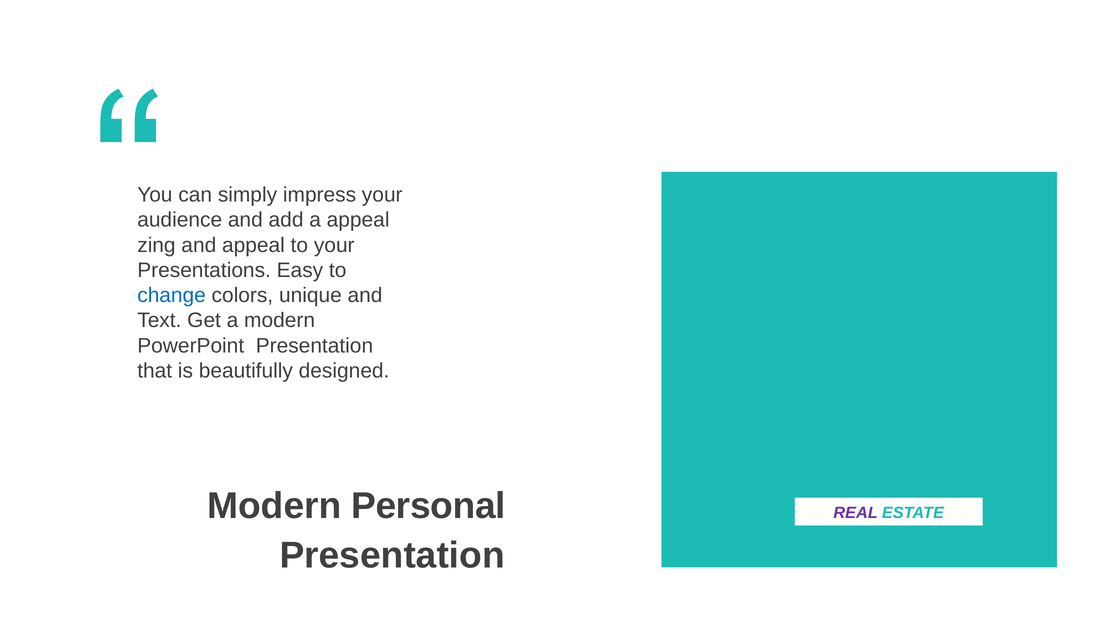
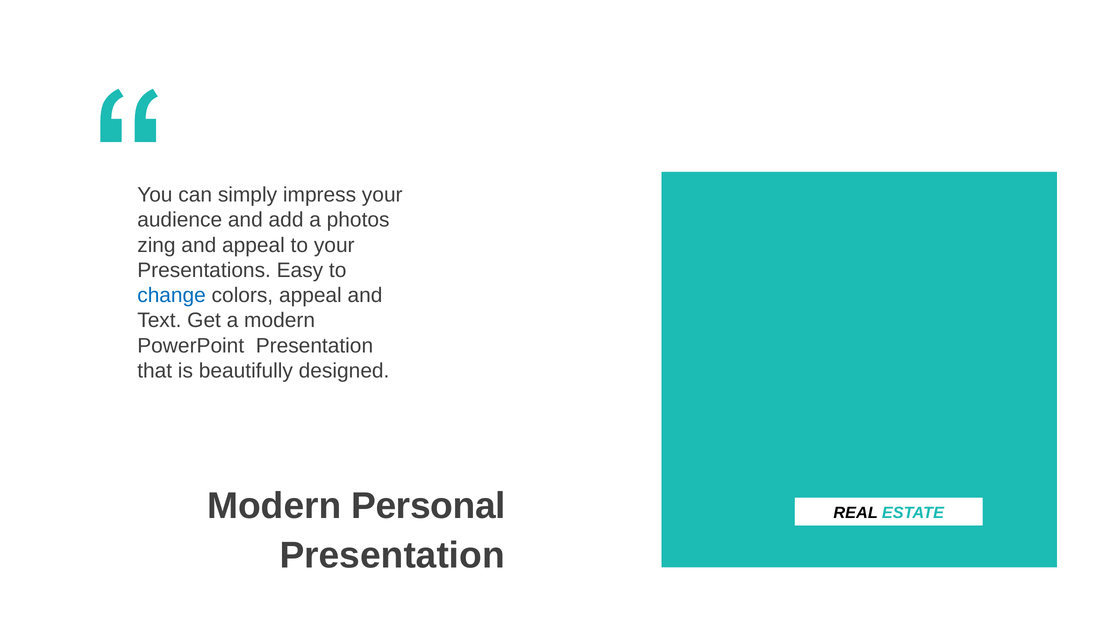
a appeal: appeal -> photos
colors unique: unique -> appeal
REAL colour: purple -> black
